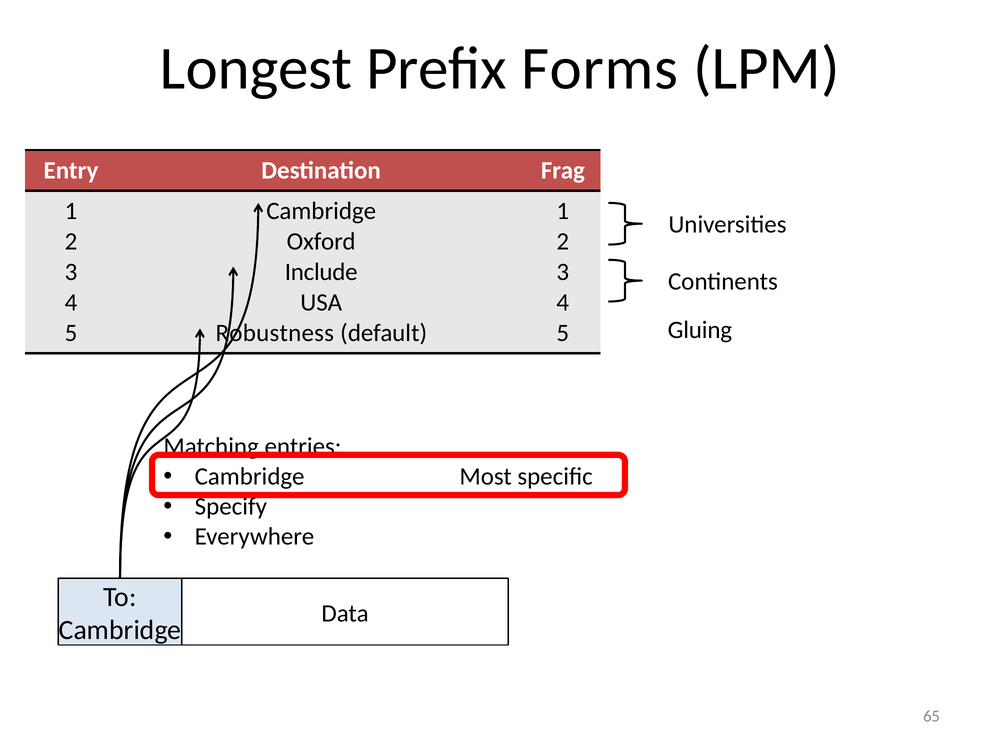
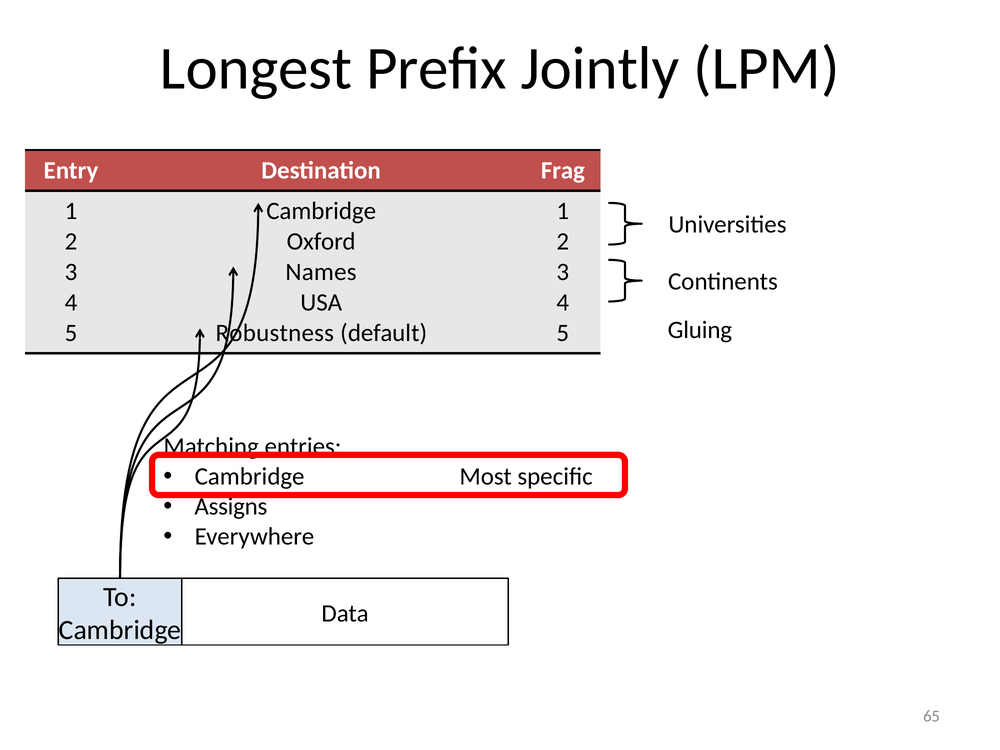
Forms: Forms -> Jointly
Include: Include -> Names
Specify: Specify -> Assigns
